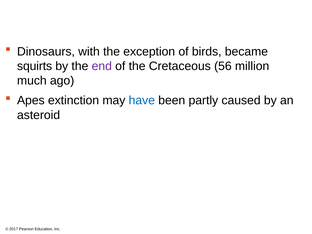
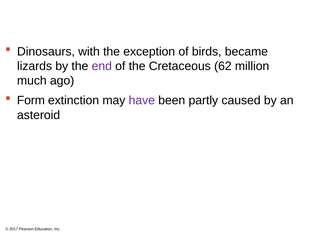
squirts: squirts -> lizards
56: 56 -> 62
Apes: Apes -> Form
have colour: blue -> purple
